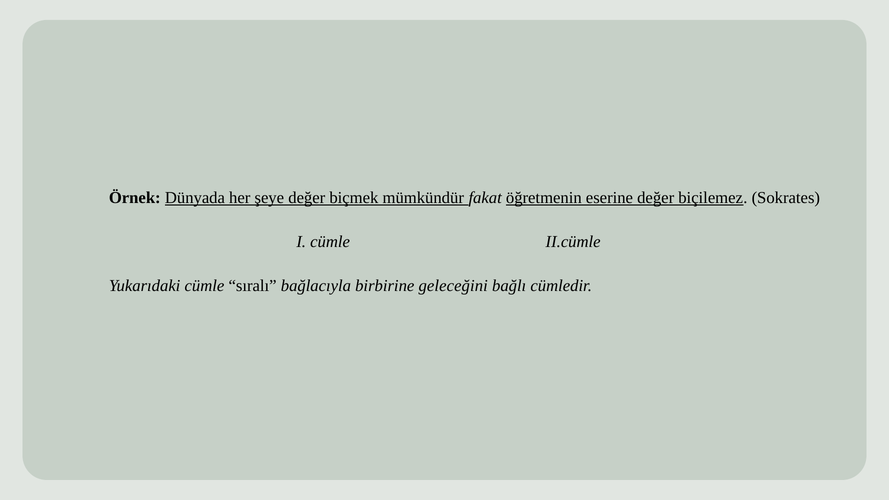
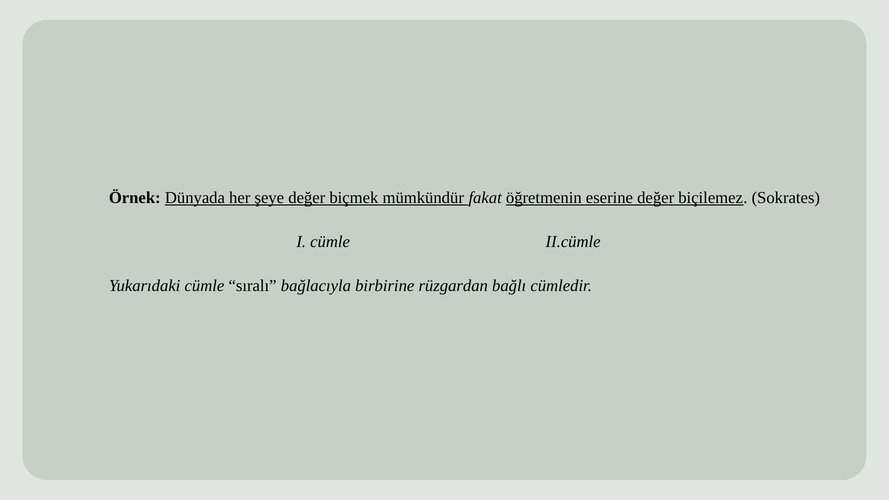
geleceğini: geleceğini -> rüzgardan
